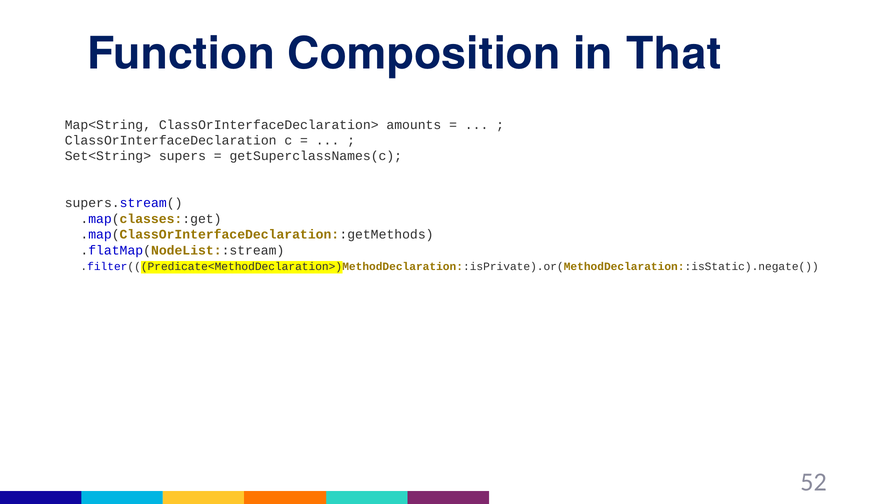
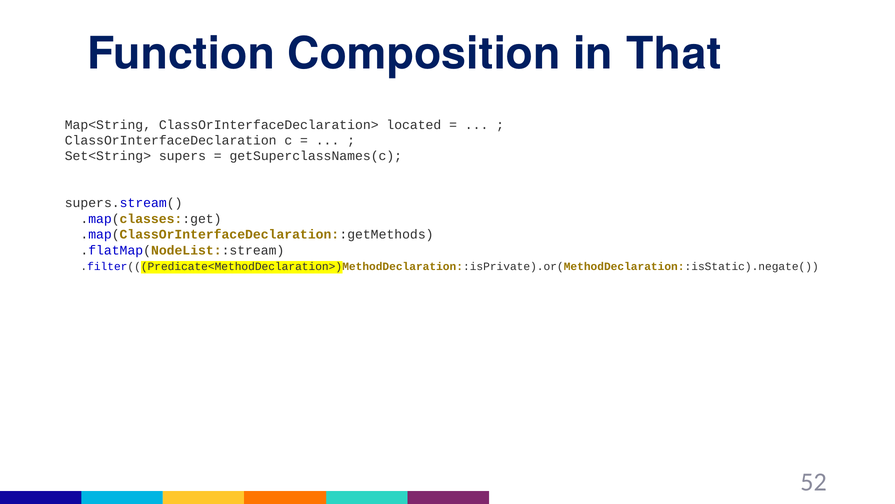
amounts: amounts -> located
